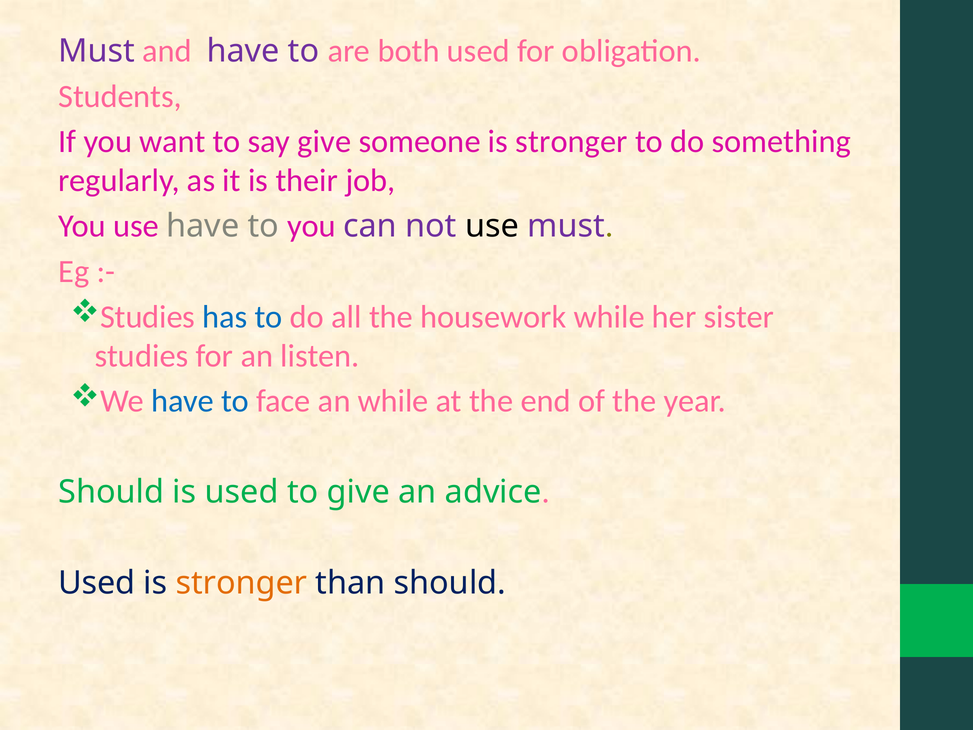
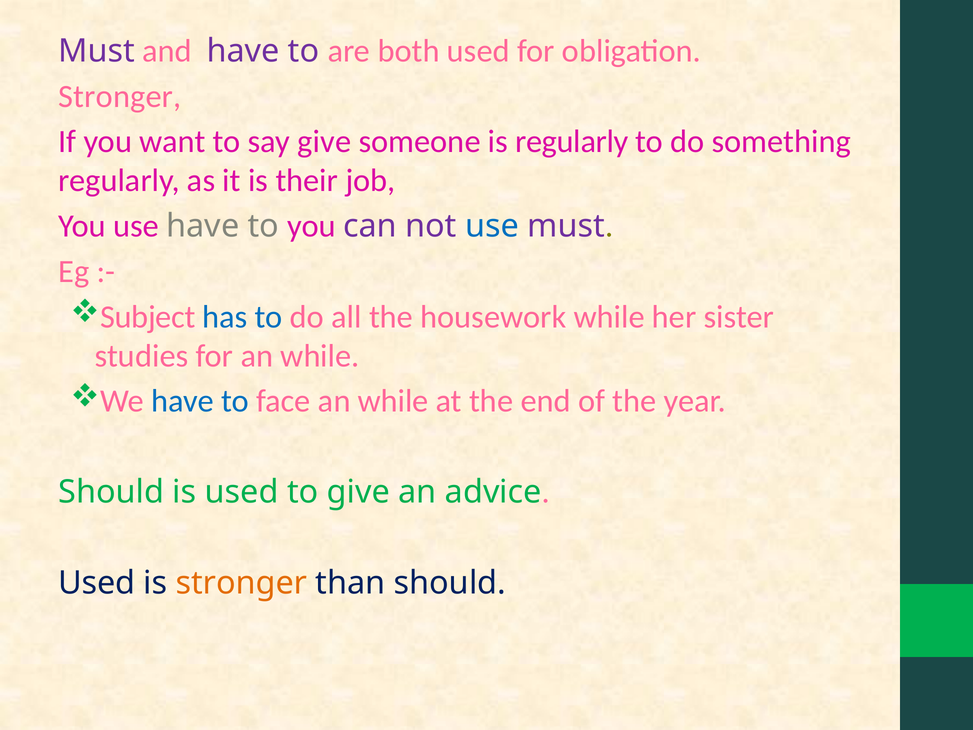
Students at (120, 96): Students -> Stronger
someone is stronger: stronger -> regularly
use at (492, 226) colour: black -> blue
Studies at (148, 317): Studies -> Subject
for an listen: listen -> while
